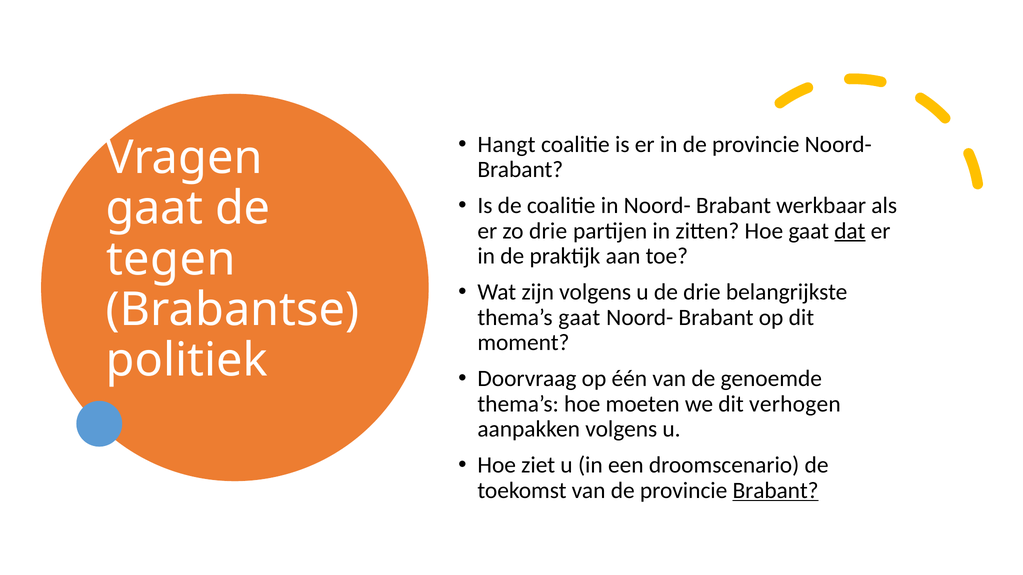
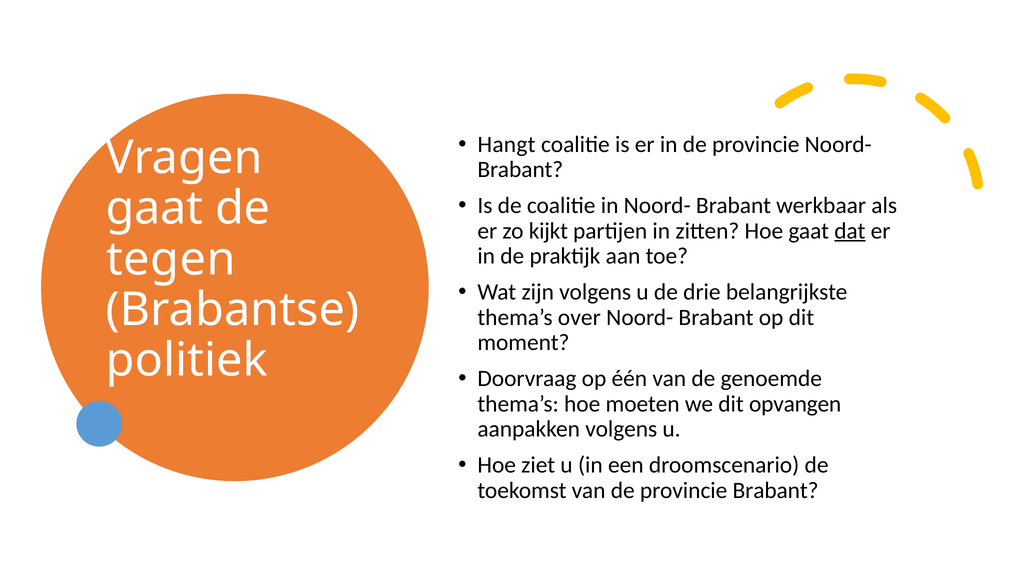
zo drie: drie -> kijkt
thema’s gaat: gaat -> over
verhogen: verhogen -> opvangen
Brabant at (776, 491) underline: present -> none
